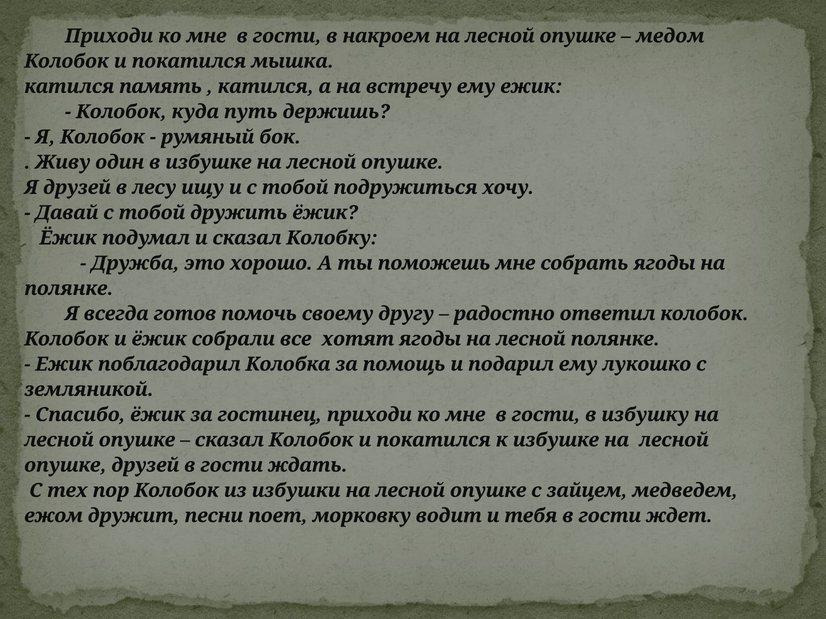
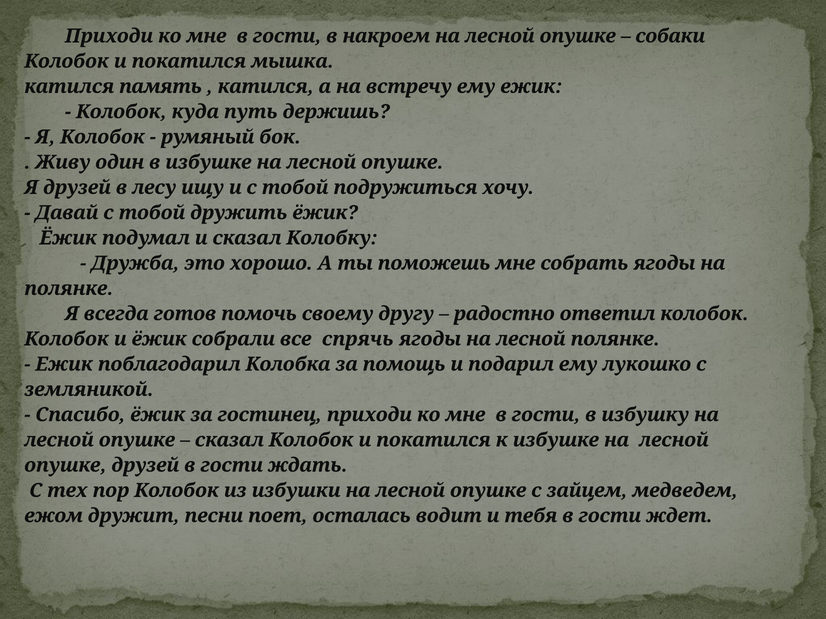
медом: медом -> собаки
хотят: хотят -> спрячь
морковку: морковку -> осталась
